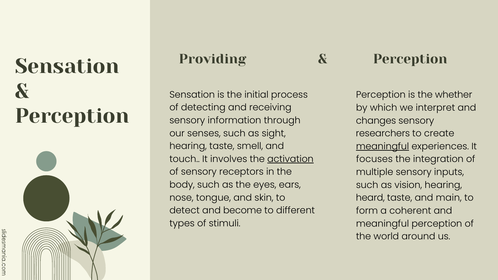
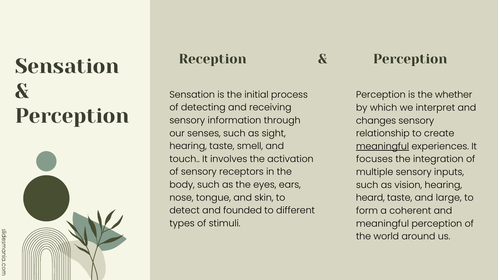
Providing: Providing -> Reception
researchers: researchers -> relationship
activation underline: present -> none
main: main -> large
become: become -> founded
